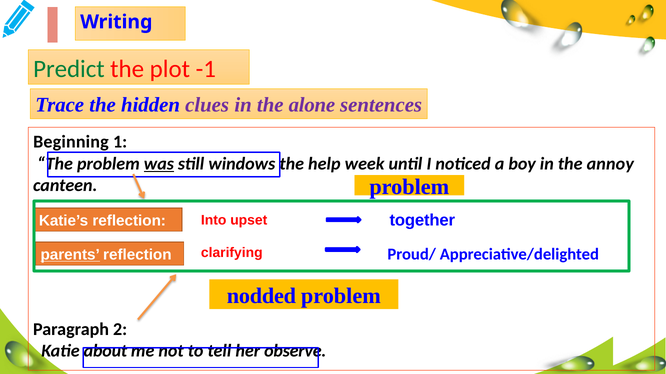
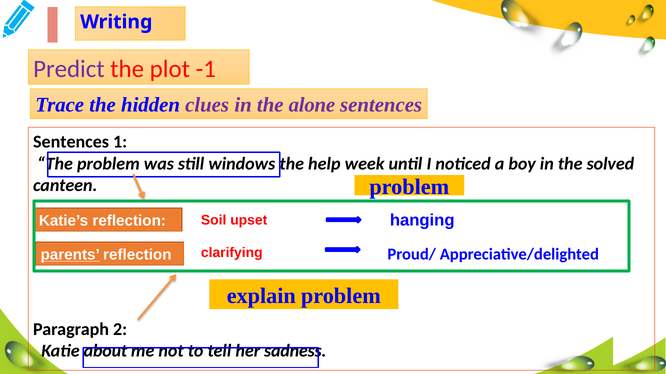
Predict colour: green -> purple
Beginning at (71, 142): Beginning -> Sentences
was underline: present -> none
annoy: annoy -> solved
together: together -> hanging
Into: Into -> Soil
nodded: nodded -> explain
observe: observe -> sadness
